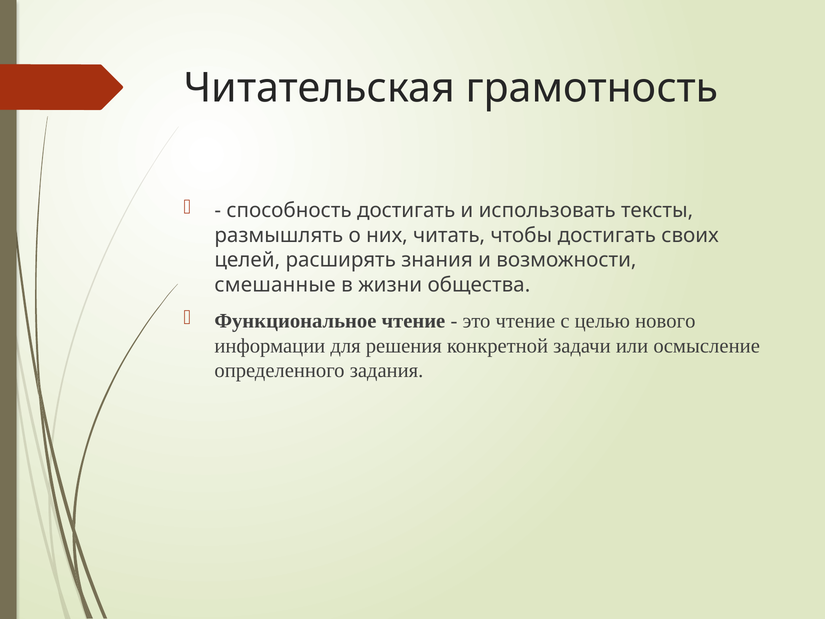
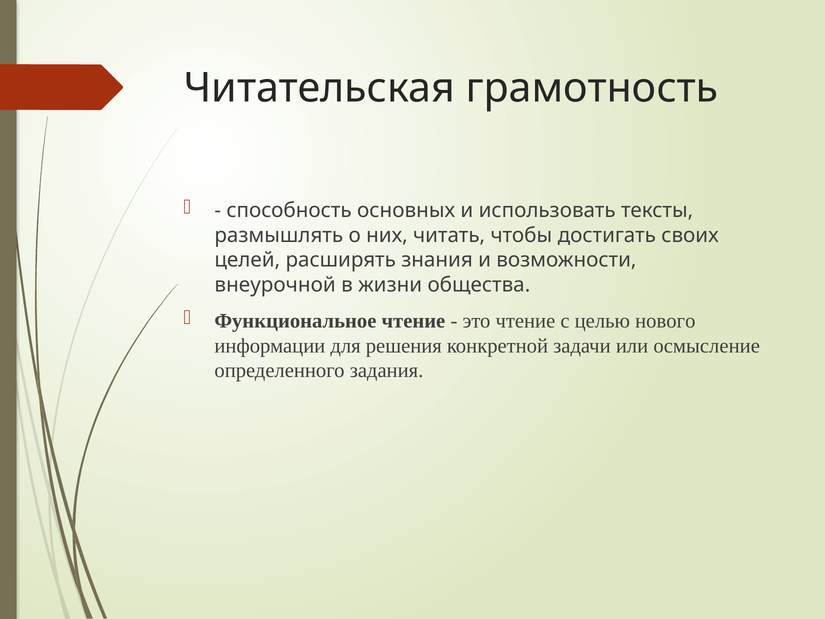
способность достигать: достигать -> основных
смешанные: смешанные -> внеурочной
